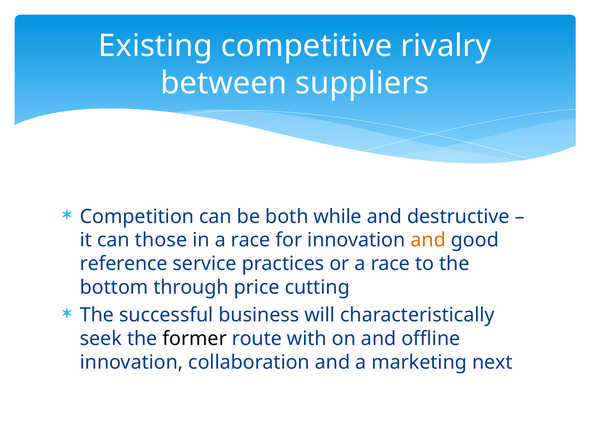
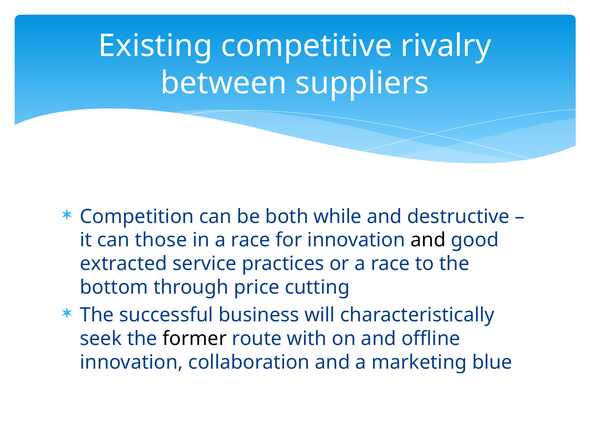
and at (428, 240) colour: orange -> black
reference: reference -> extracted
next: next -> blue
